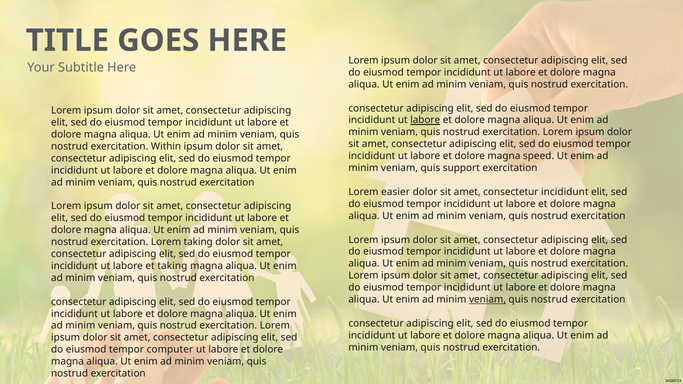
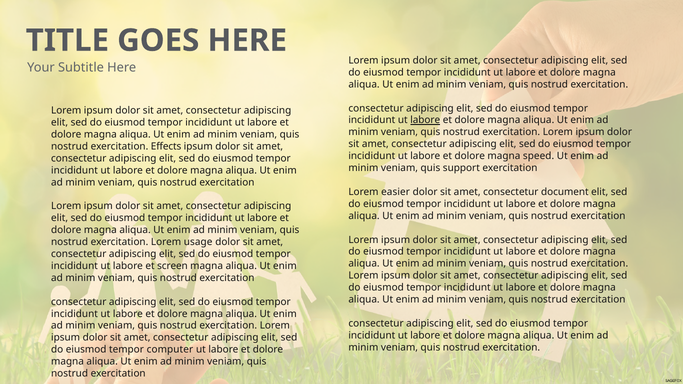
Within: Within -> Effects
consectetur incididunt: incididunt -> document
Lorem taking: taking -> usage
et taking: taking -> screen
veniam at (488, 300) underline: present -> none
